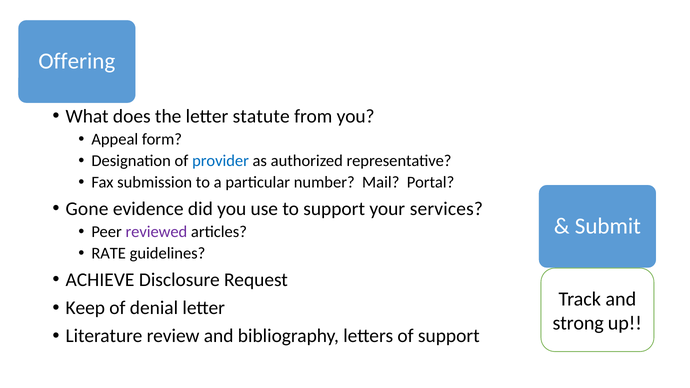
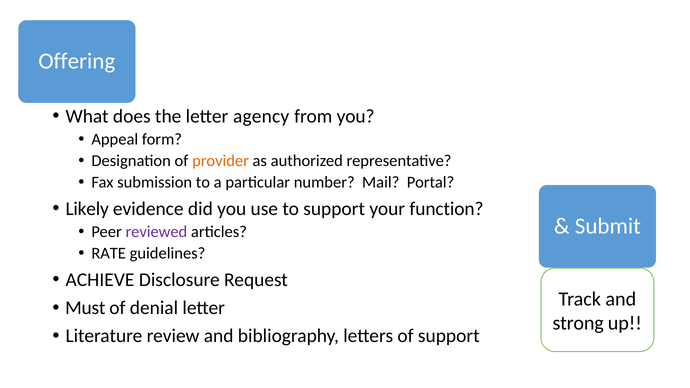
statute: statute -> agency
provider colour: blue -> orange
Gone: Gone -> Likely
services: services -> function
Keep: Keep -> Must
